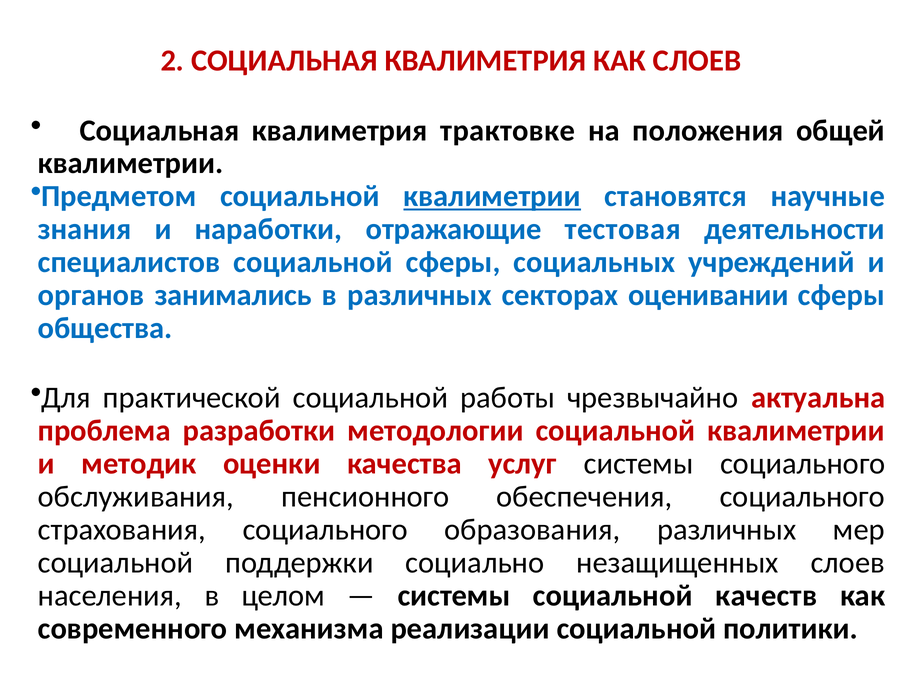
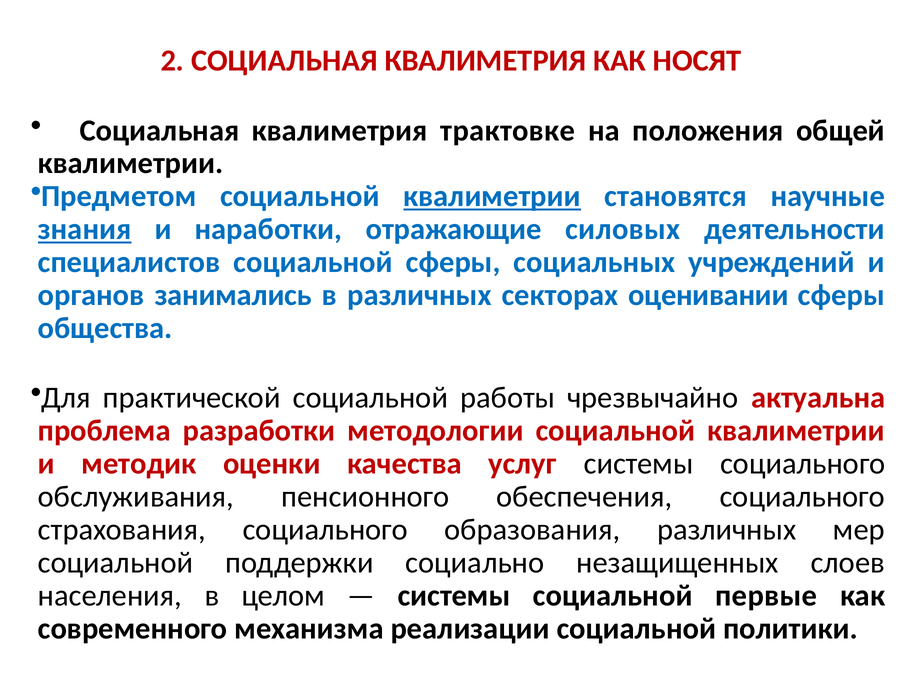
КАК СЛОЕВ: СЛОЕВ -> НОСЯТ
знания underline: none -> present
тестовая: тестовая -> силовых
качеств: качеств -> первые
